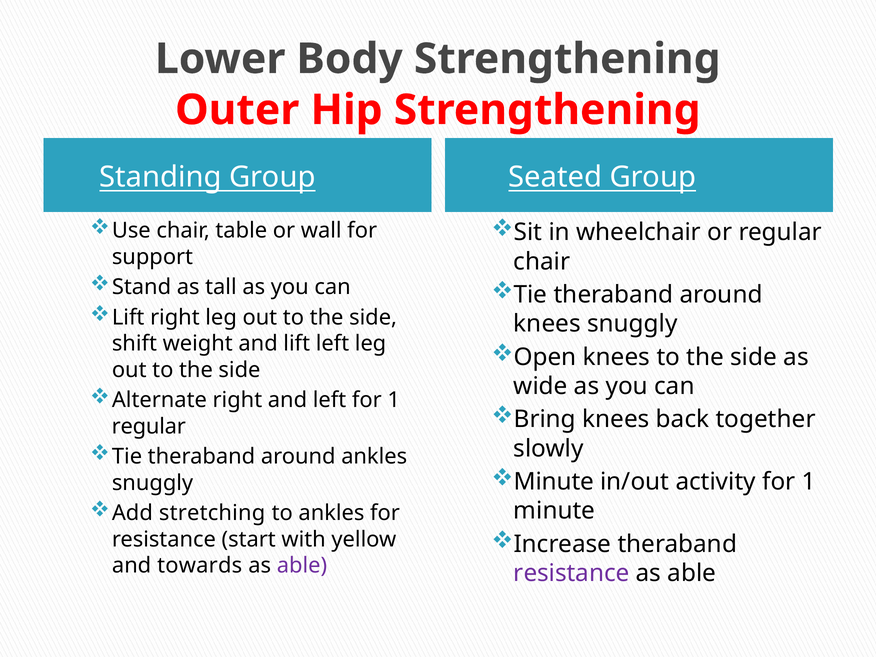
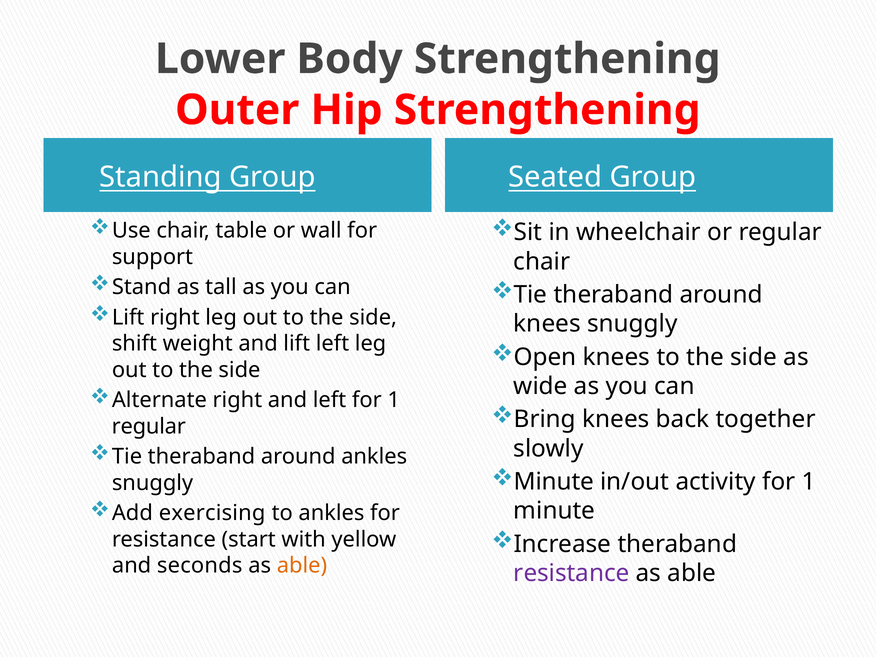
stretching: stretching -> exercising
towards: towards -> seconds
able at (302, 566) colour: purple -> orange
